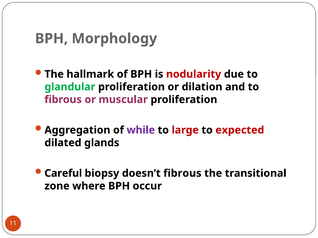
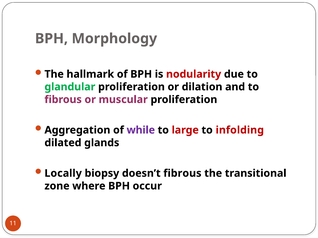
expected: expected -> infolding
Careful: Careful -> Locally
